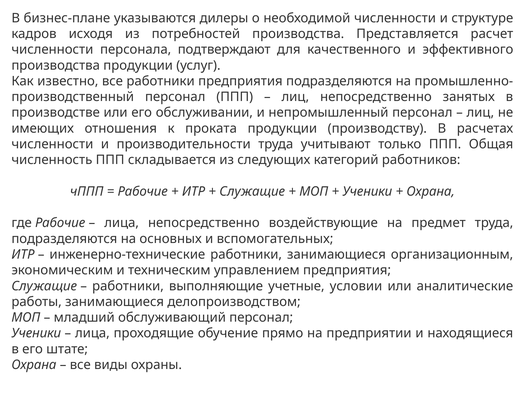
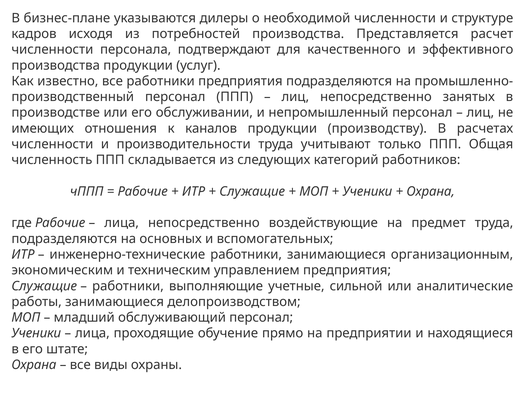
проката: проката -> каналов
условии: условии -> сильной
